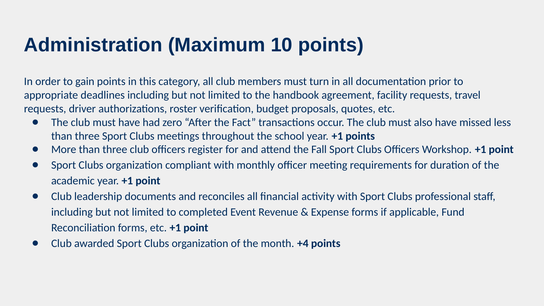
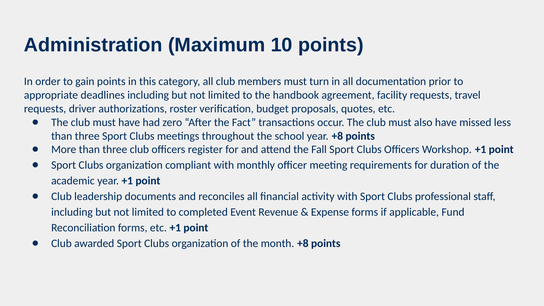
school year +1: +1 -> +8
month +4: +4 -> +8
